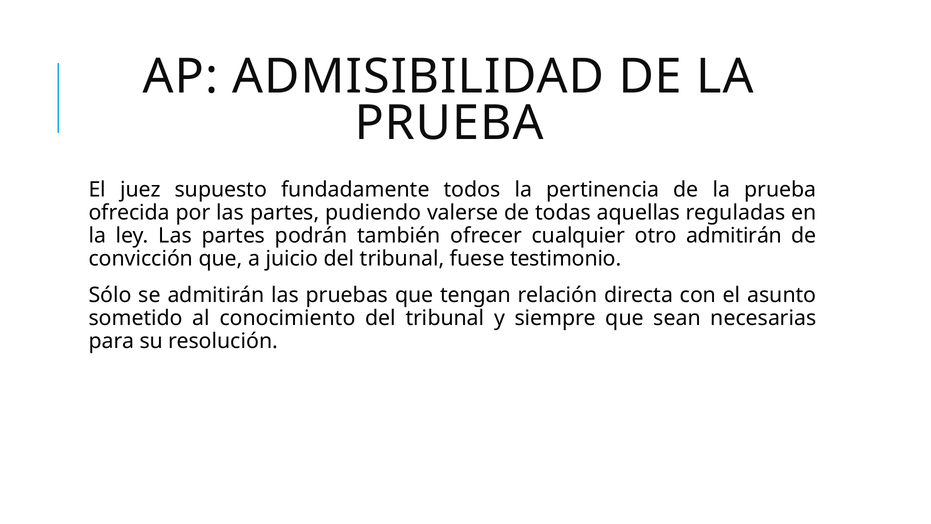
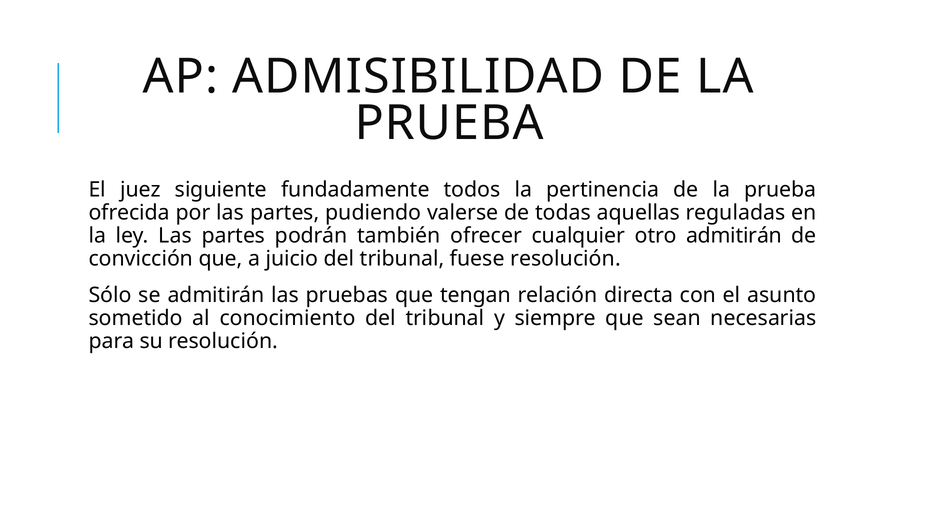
supuesto: supuesto -> siguiente
fuese testimonio: testimonio -> resolución
